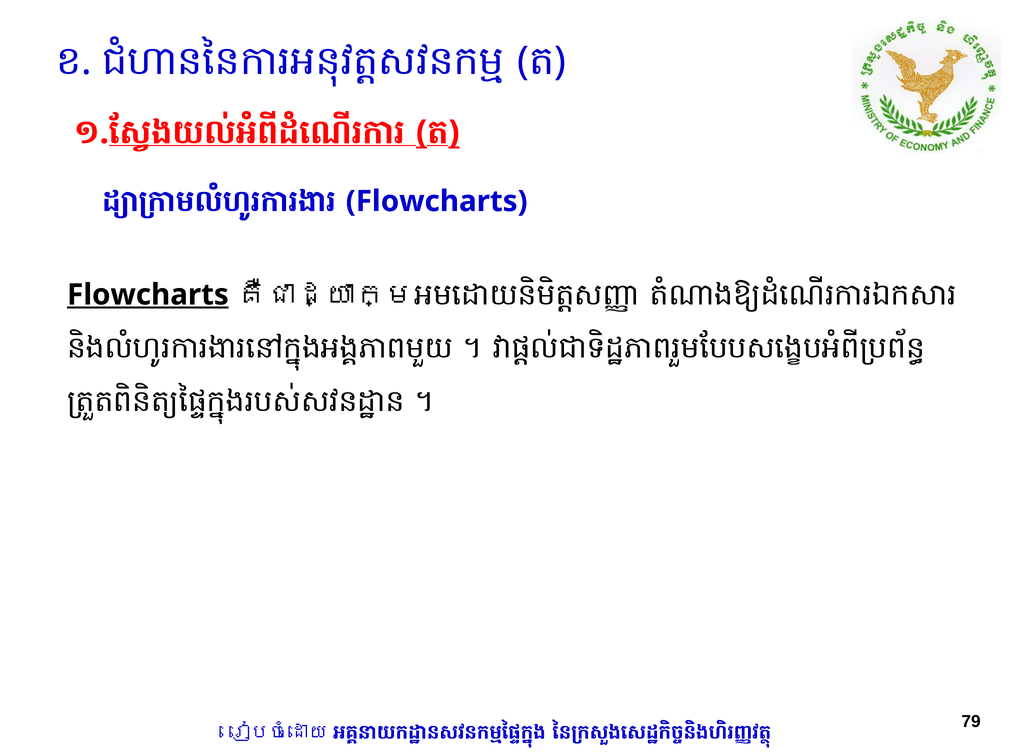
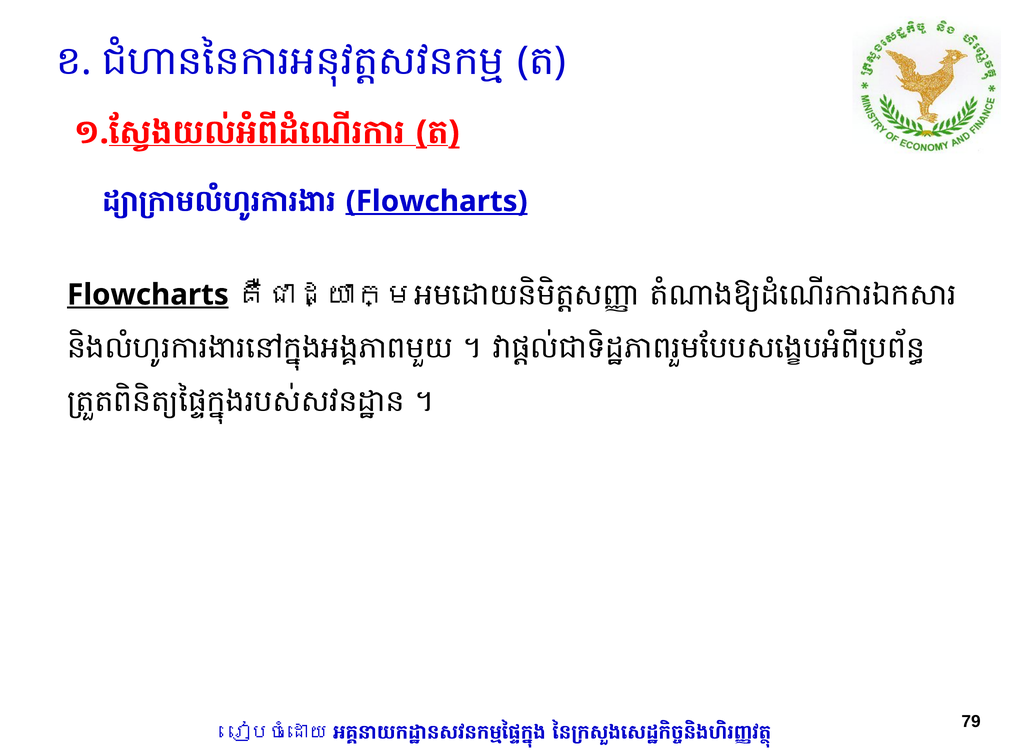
Flowcharts at (437, 201) underline: none -> present
